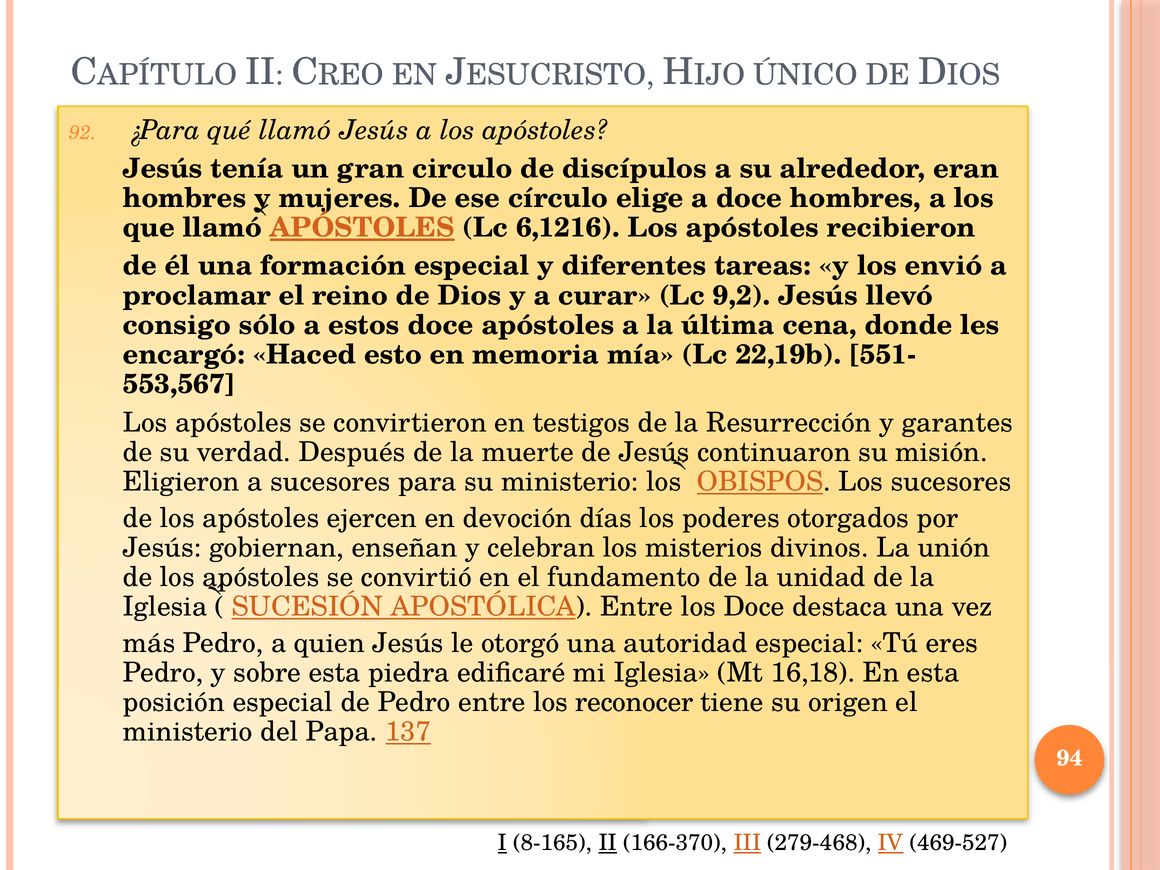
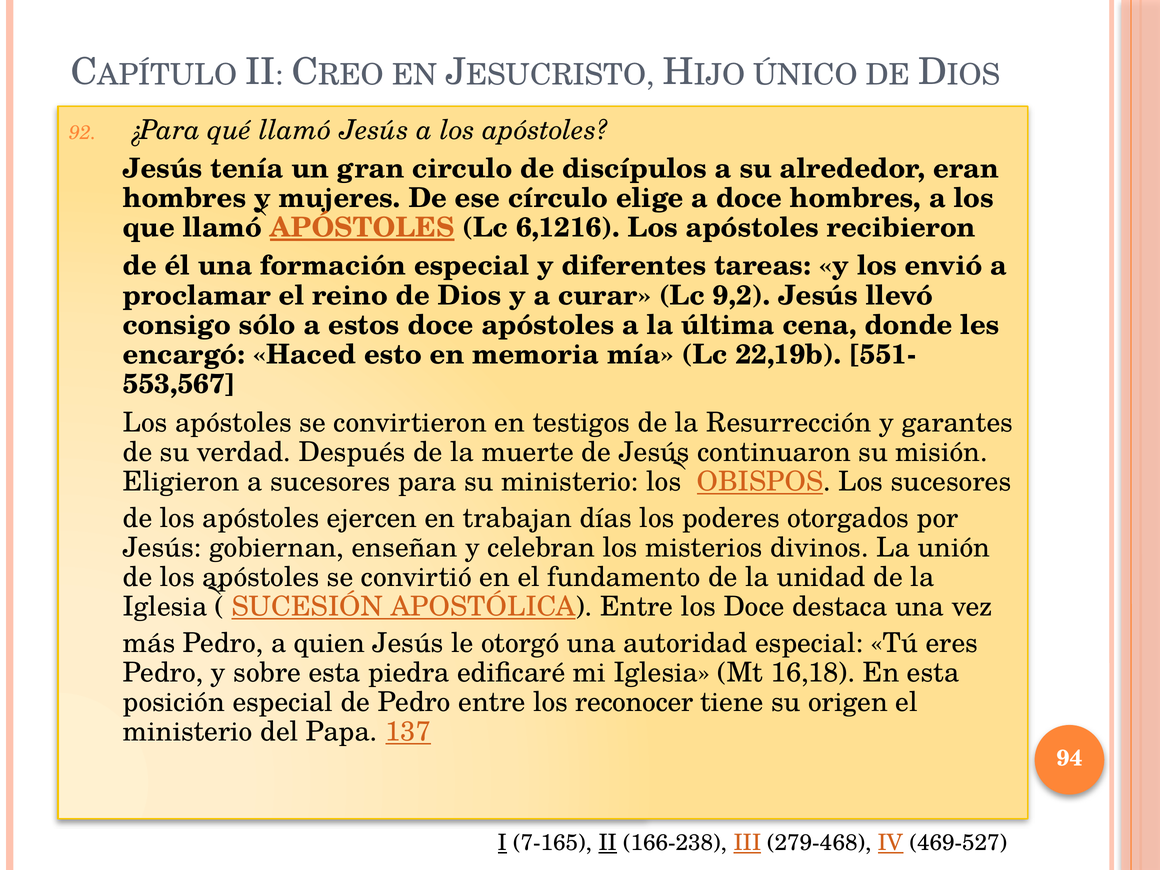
devoción: devoción -> trabajan
8-165: 8-165 -> 7-165
166-370: 166-370 -> 166-238
